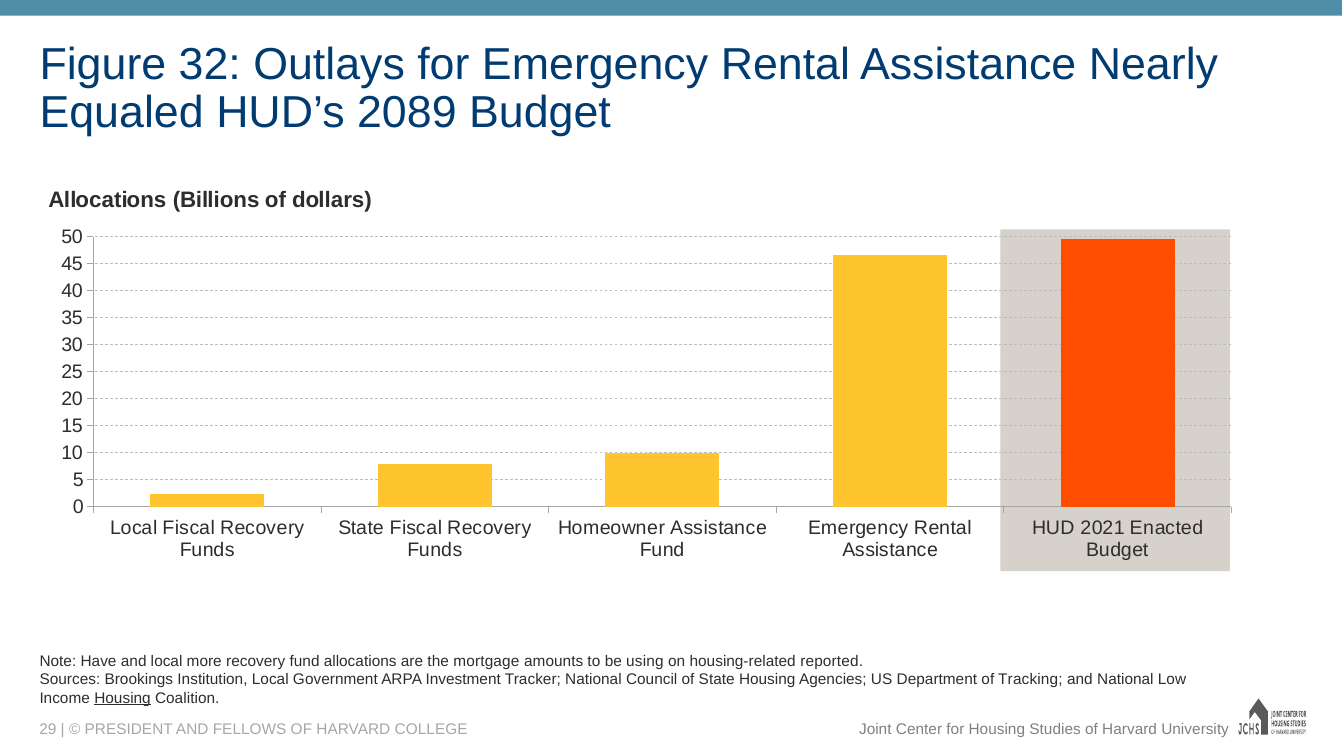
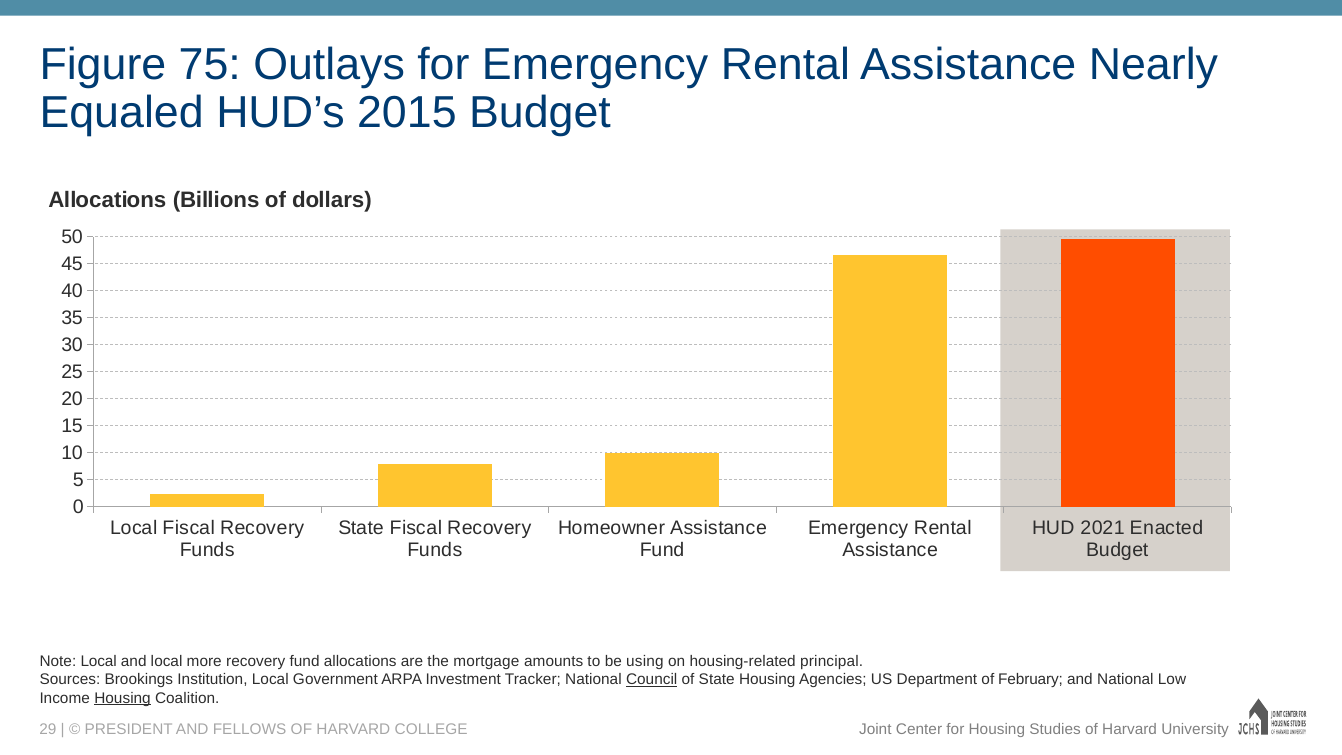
32: 32 -> 75
2089: 2089 -> 2015
Note Have: Have -> Local
reported: reported -> principal
Council underline: none -> present
Tracking: Tracking -> February
